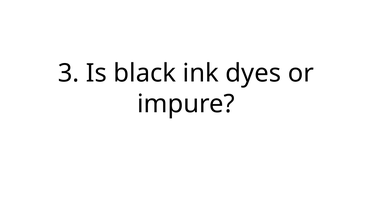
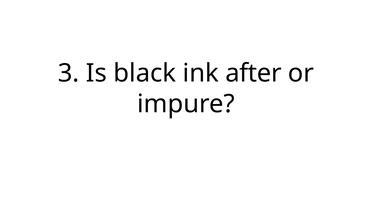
dyes: dyes -> after
